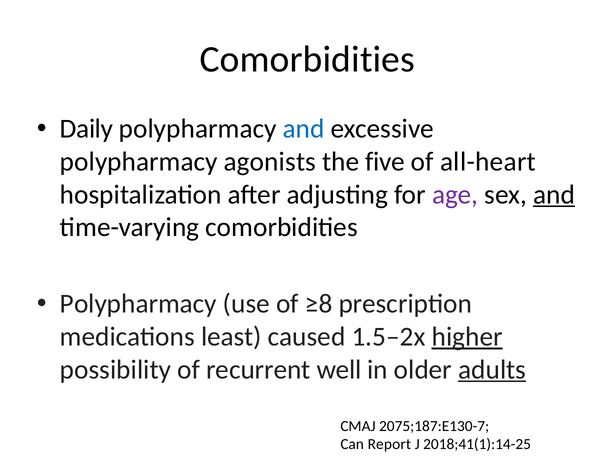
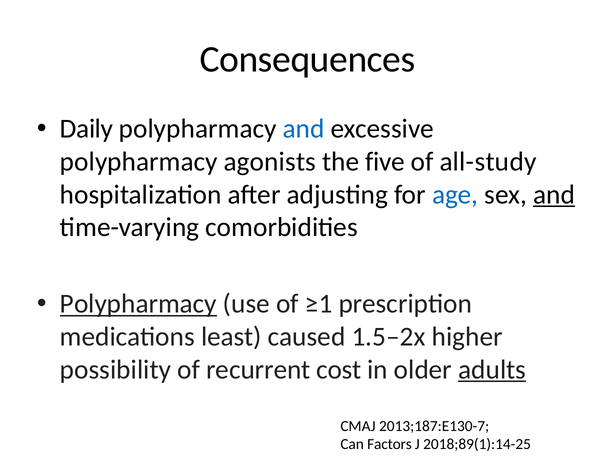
Comorbidities at (307, 60): Comorbidities -> Consequences
all-heart: all-heart -> all-study
age colour: purple -> blue
Polypharmacy at (138, 304) underline: none -> present
≥8: ≥8 -> ≥1
higher underline: present -> none
well: well -> cost
2075;187:E130-7: 2075;187:E130-7 -> 2013;187:E130-7
Report: Report -> Factors
2018;41(1):14-25: 2018;41(1):14-25 -> 2018;89(1):14-25
